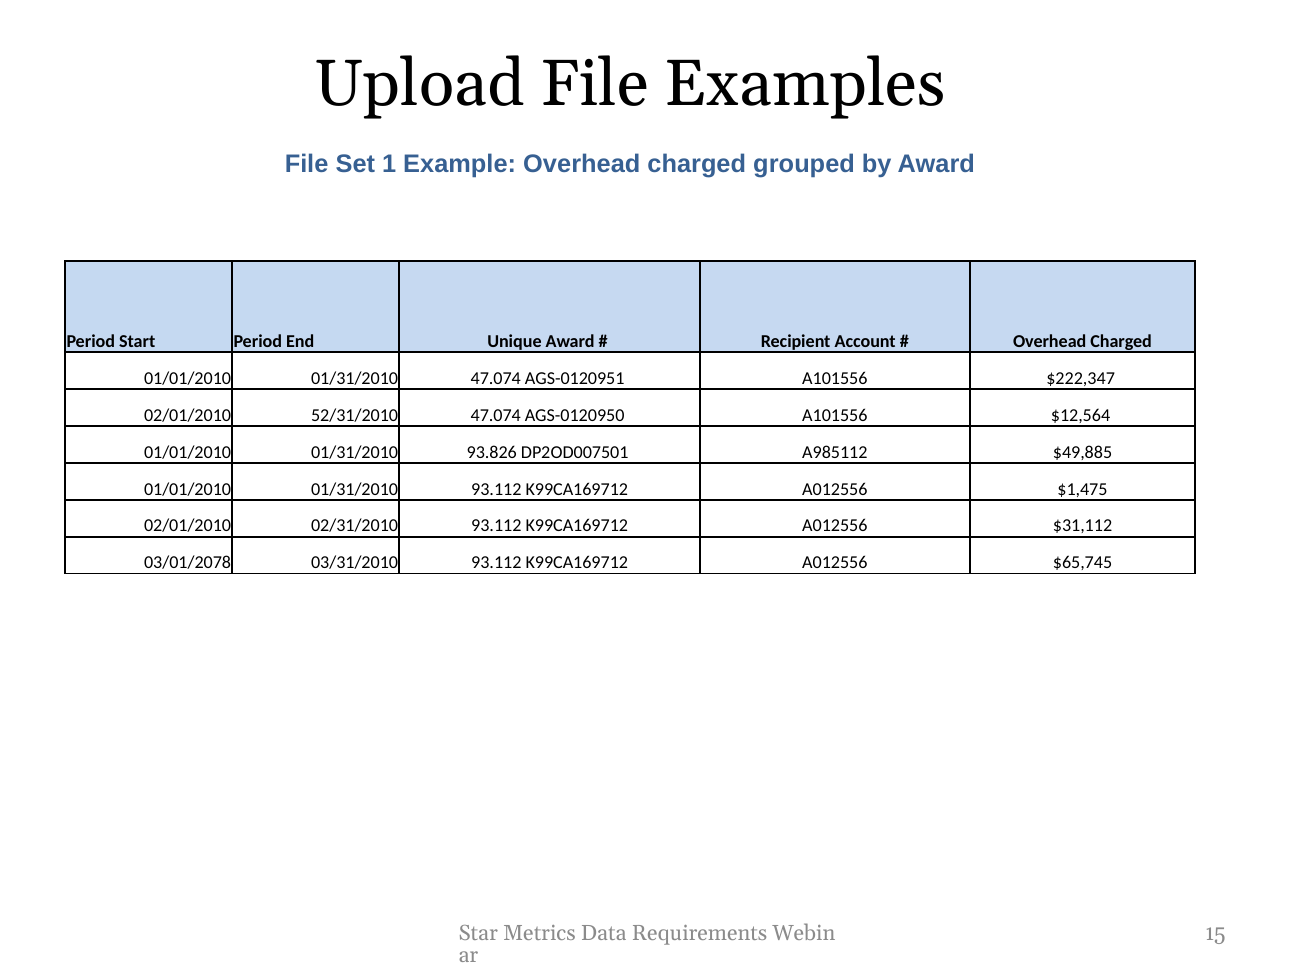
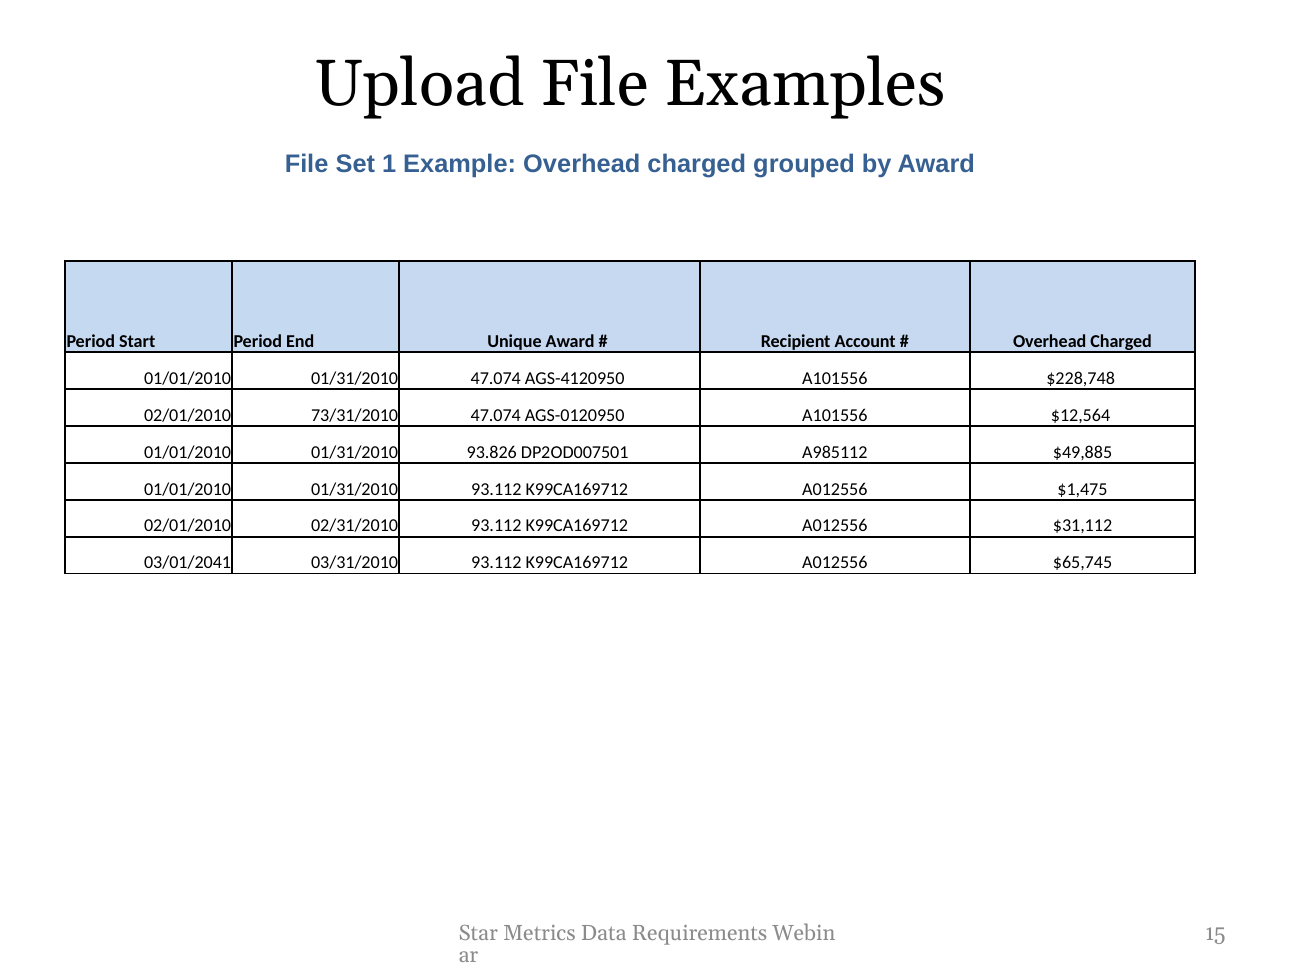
AGS-0120951: AGS-0120951 -> AGS-4120950
$222,347: $222,347 -> $228,748
52/31/2010: 52/31/2010 -> 73/31/2010
03/01/2078: 03/01/2078 -> 03/01/2041
